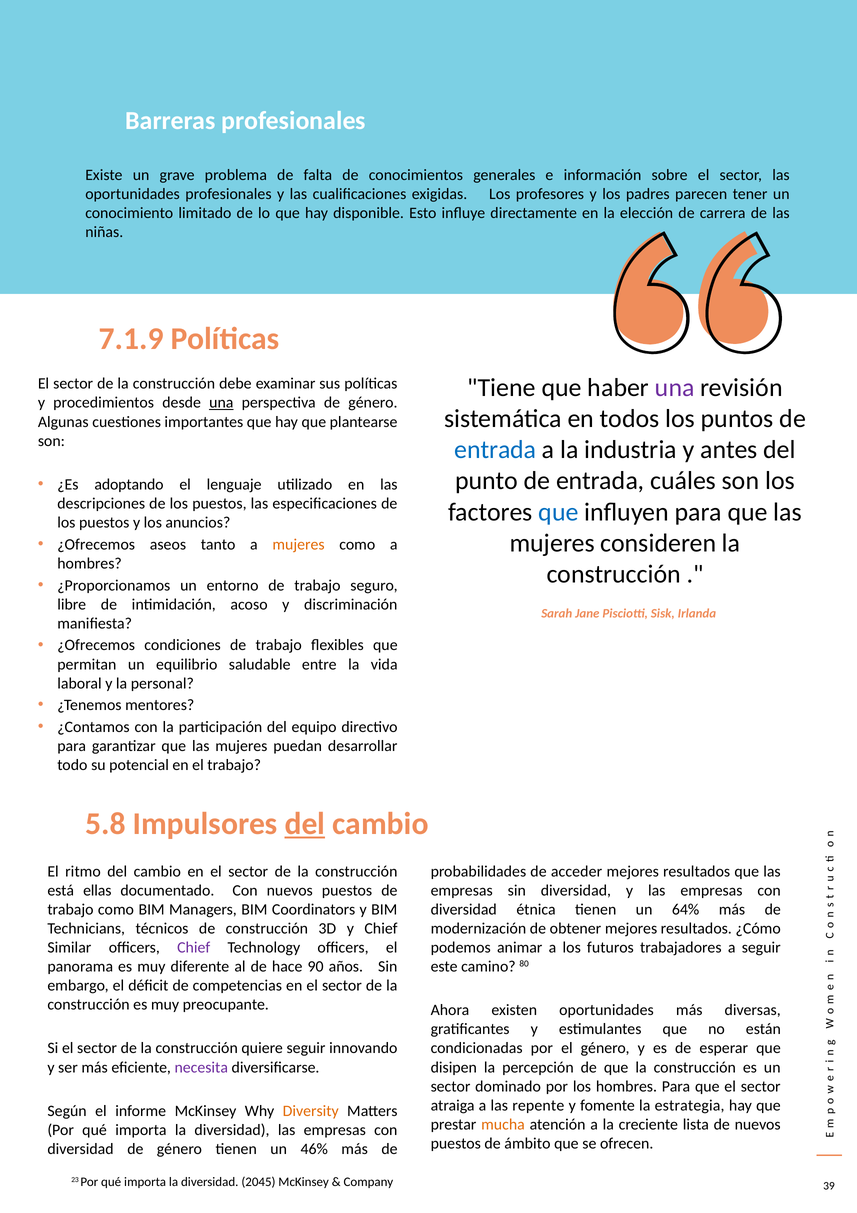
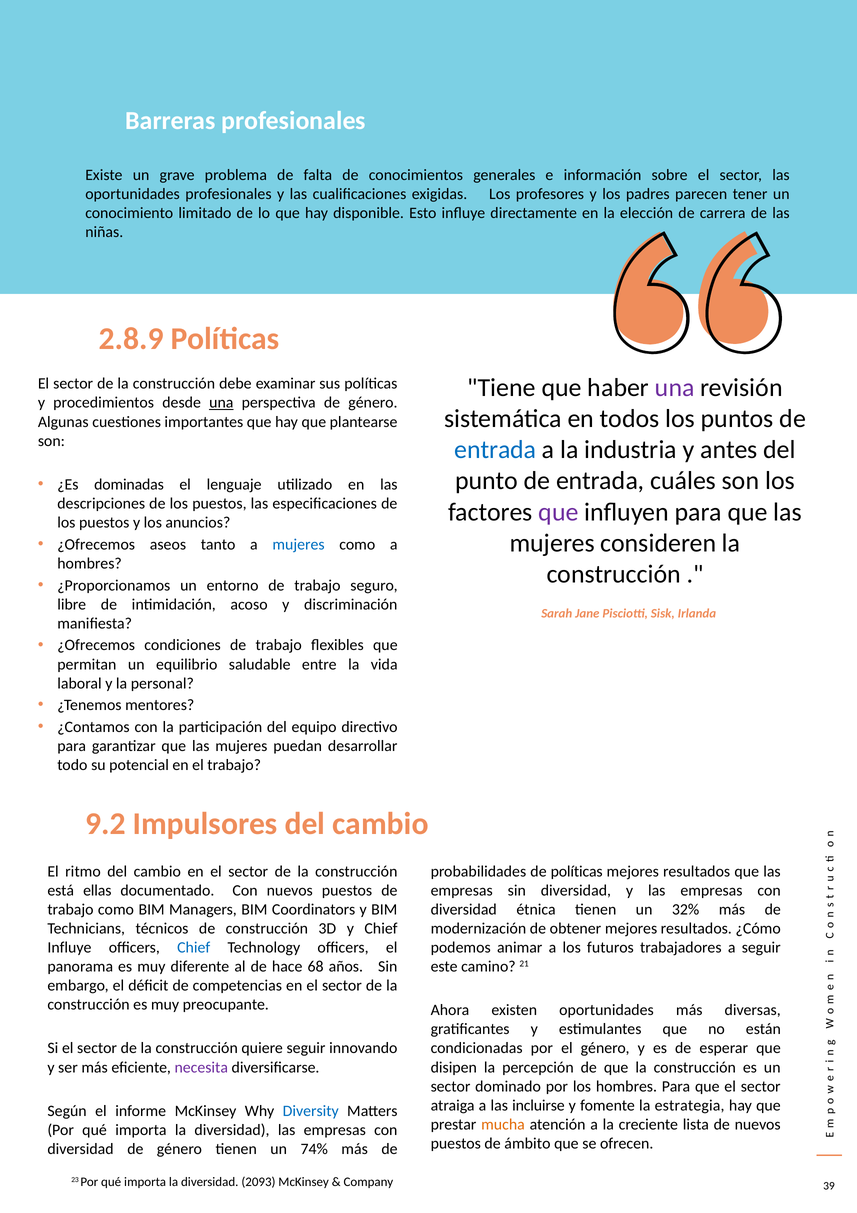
7.1.9: 7.1.9 -> 2.8.9
adoptando: adoptando -> dominadas
que at (558, 512) colour: blue -> purple
mujeres at (299, 544) colour: orange -> blue
5.8: 5.8 -> 9.2
del at (305, 823) underline: present -> none
de acceder: acceder -> políticas
64%: 64% -> 32%
Similar at (69, 947): Similar -> Influye
Chief at (194, 947) colour: purple -> blue
90: 90 -> 68
80: 80 -> 21
repente: repente -> incluirse
Diversity colour: orange -> blue
46%: 46% -> 74%
2045: 2045 -> 2093
